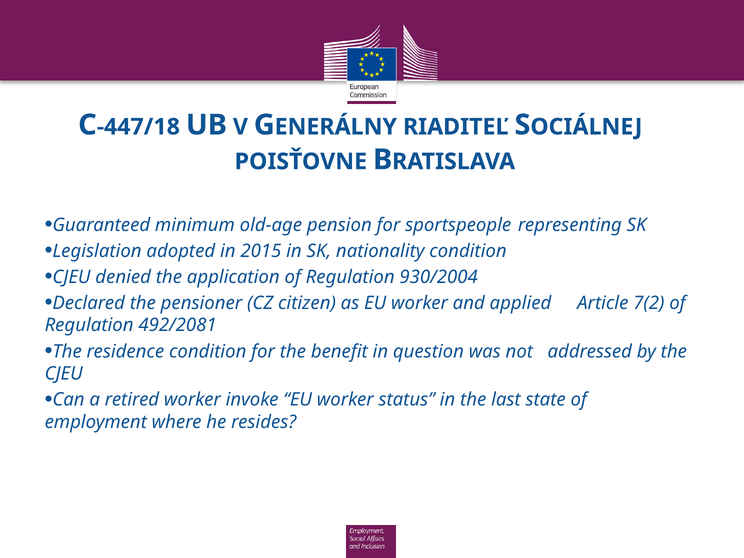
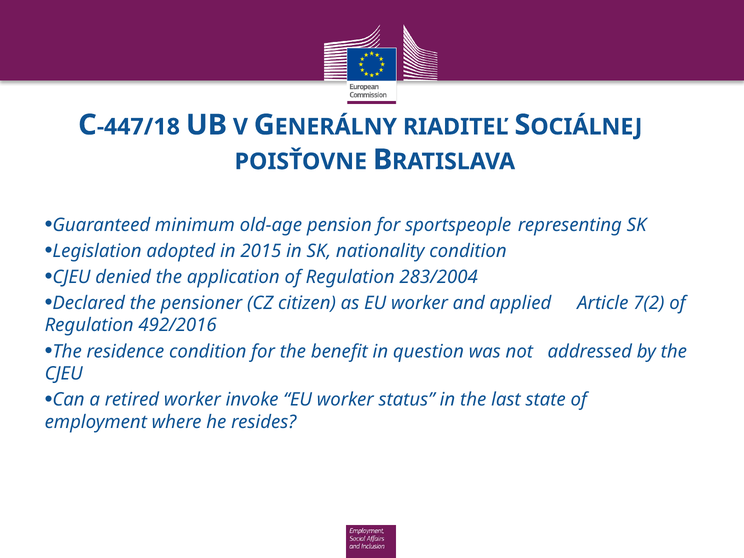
930/2004: 930/2004 -> 283/2004
492/2081: 492/2081 -> 492/2016
